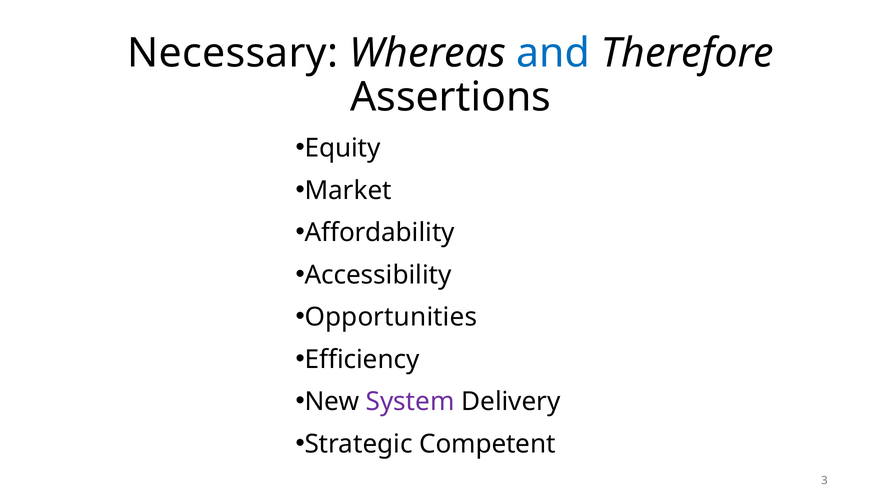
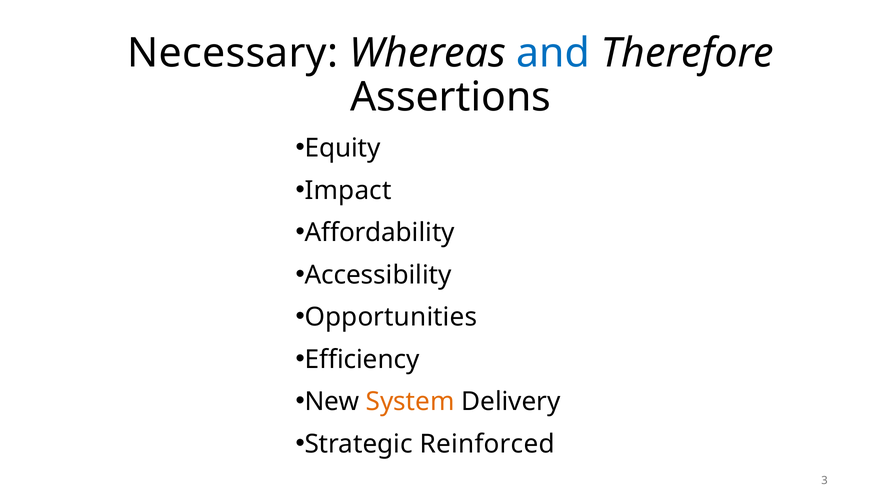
Market: Market -> Impact
System colour: purple -> orange
Competent: Competent -> Reinforced
